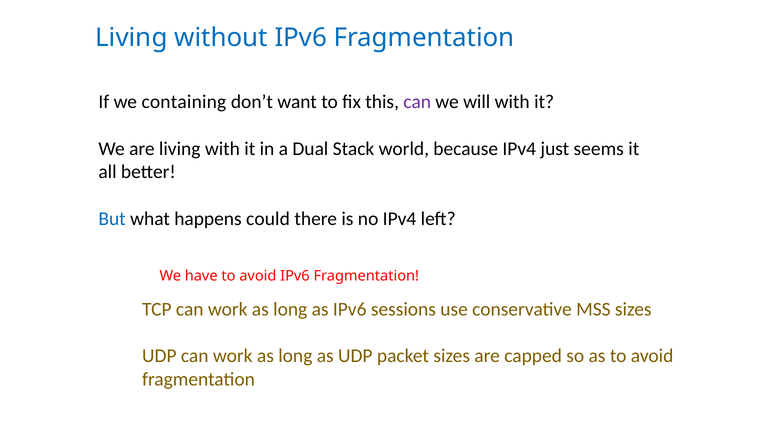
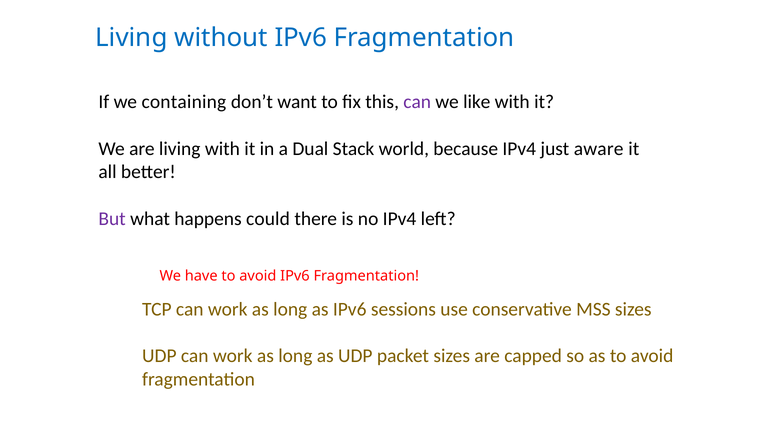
will: will -> like
seems: seems -> aware
But colour: blue -> purple
